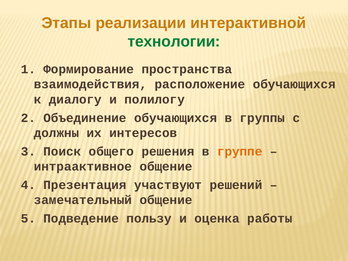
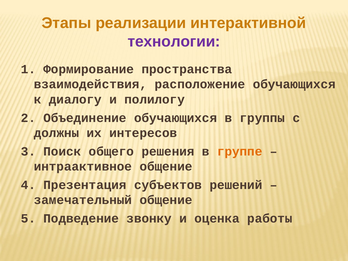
технологии colour: green -> purple
участвуют: участвуют -> субъектов
пользу: пользу -> звонку
